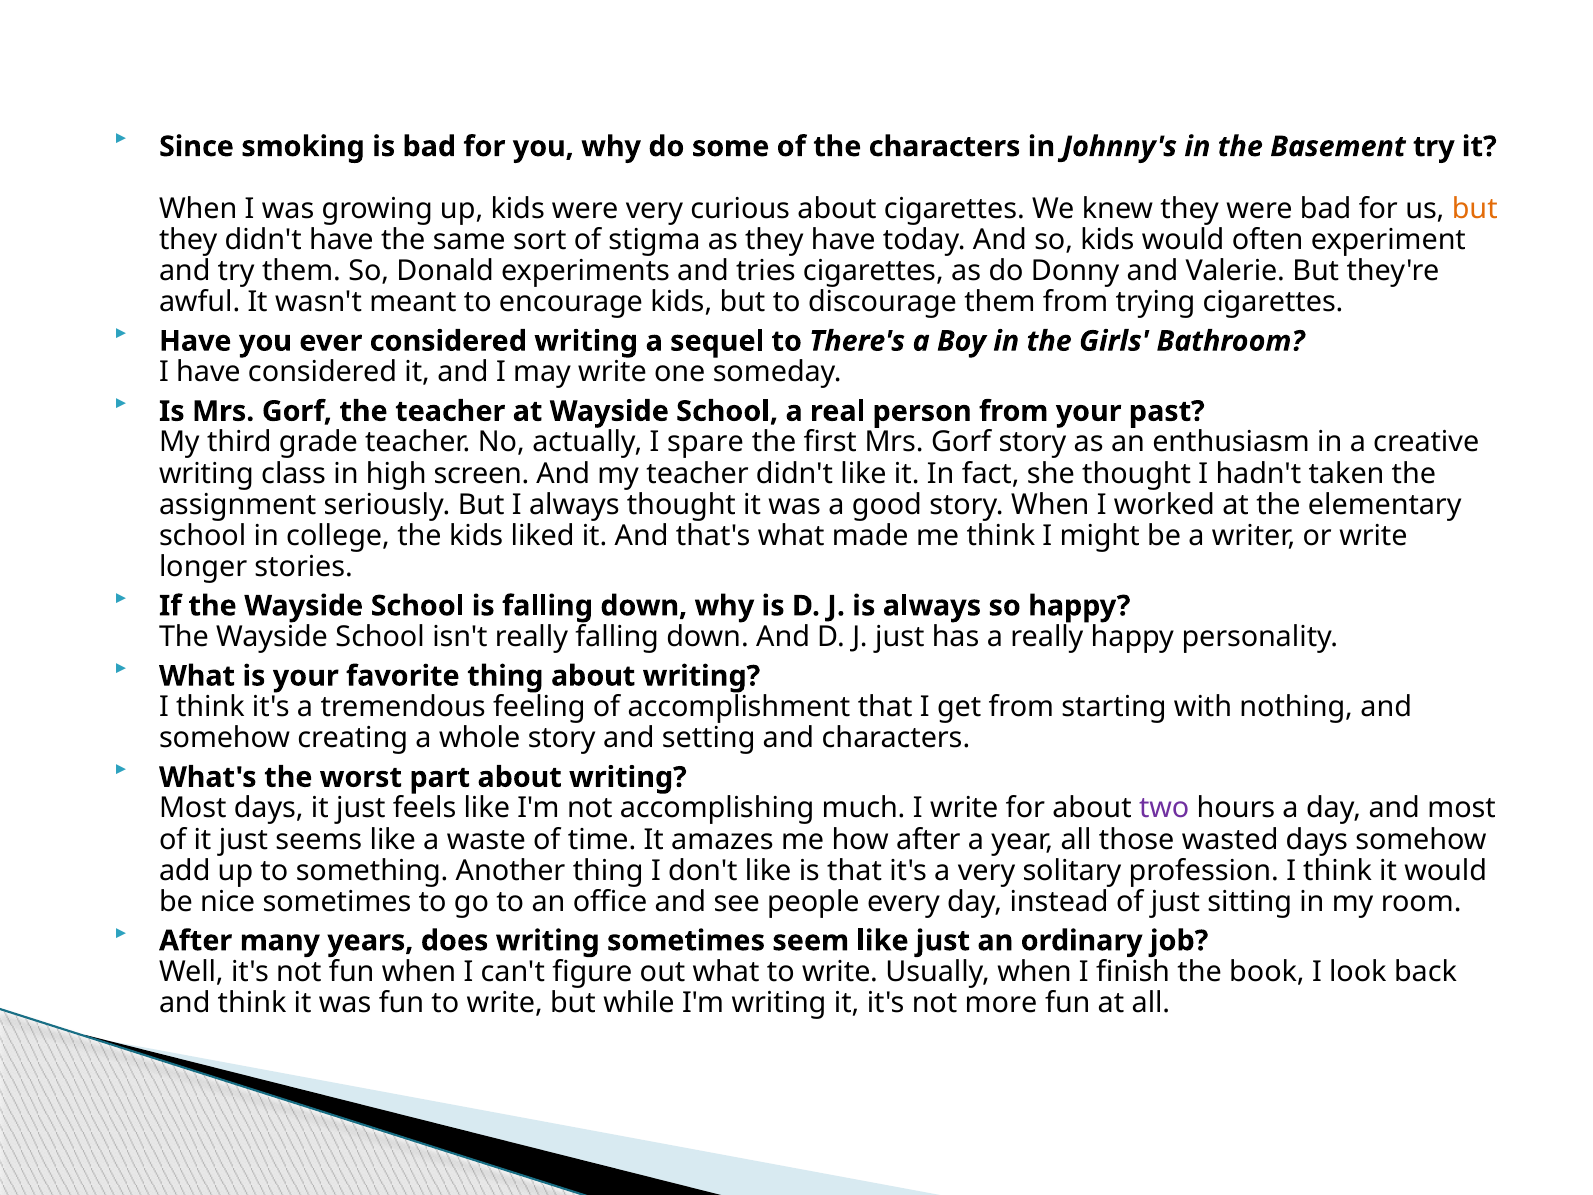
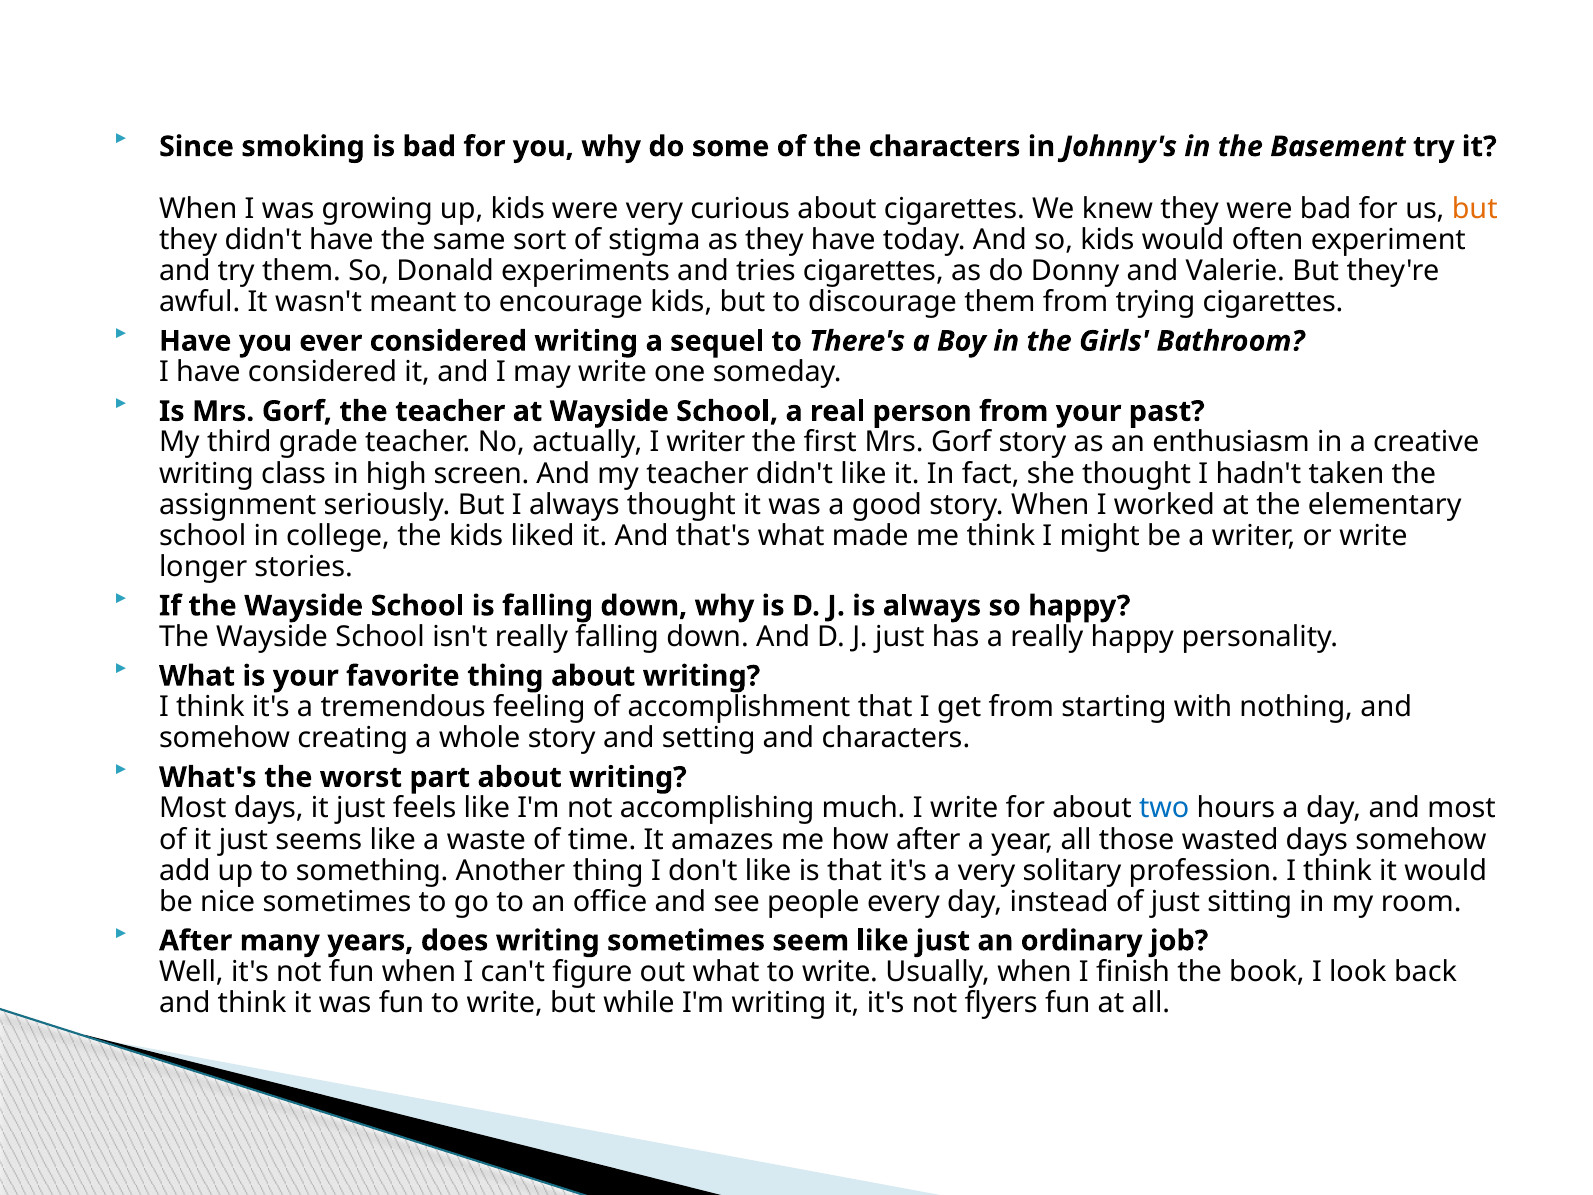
I spare: spare -> writer
two colour: purple -> blue
more: more -> flyers
